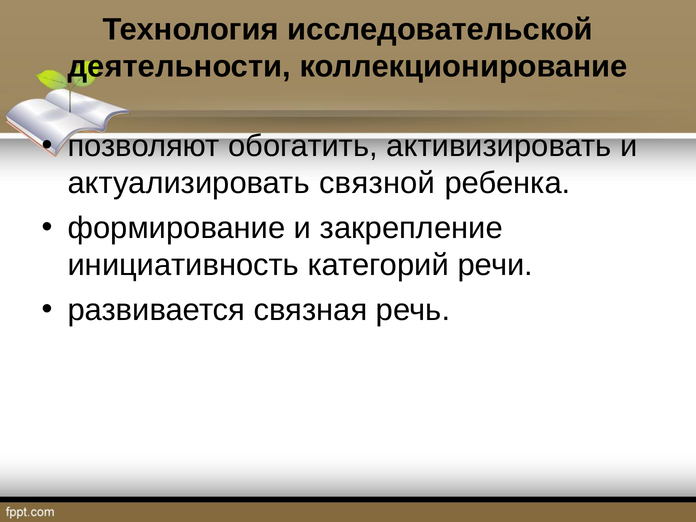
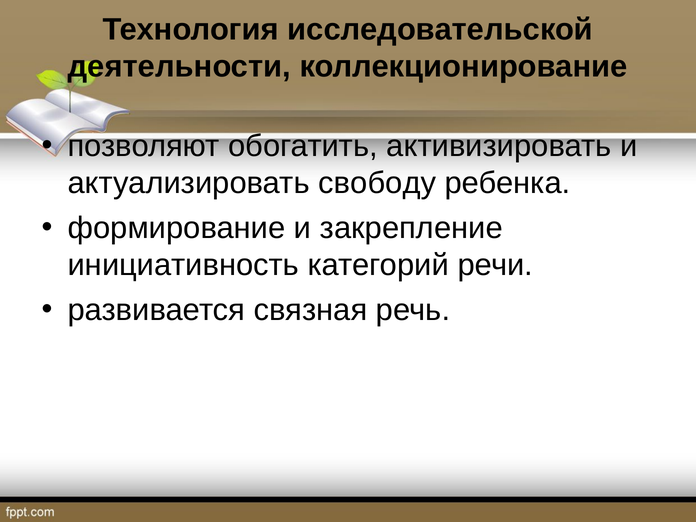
связной: связной -> свободу
